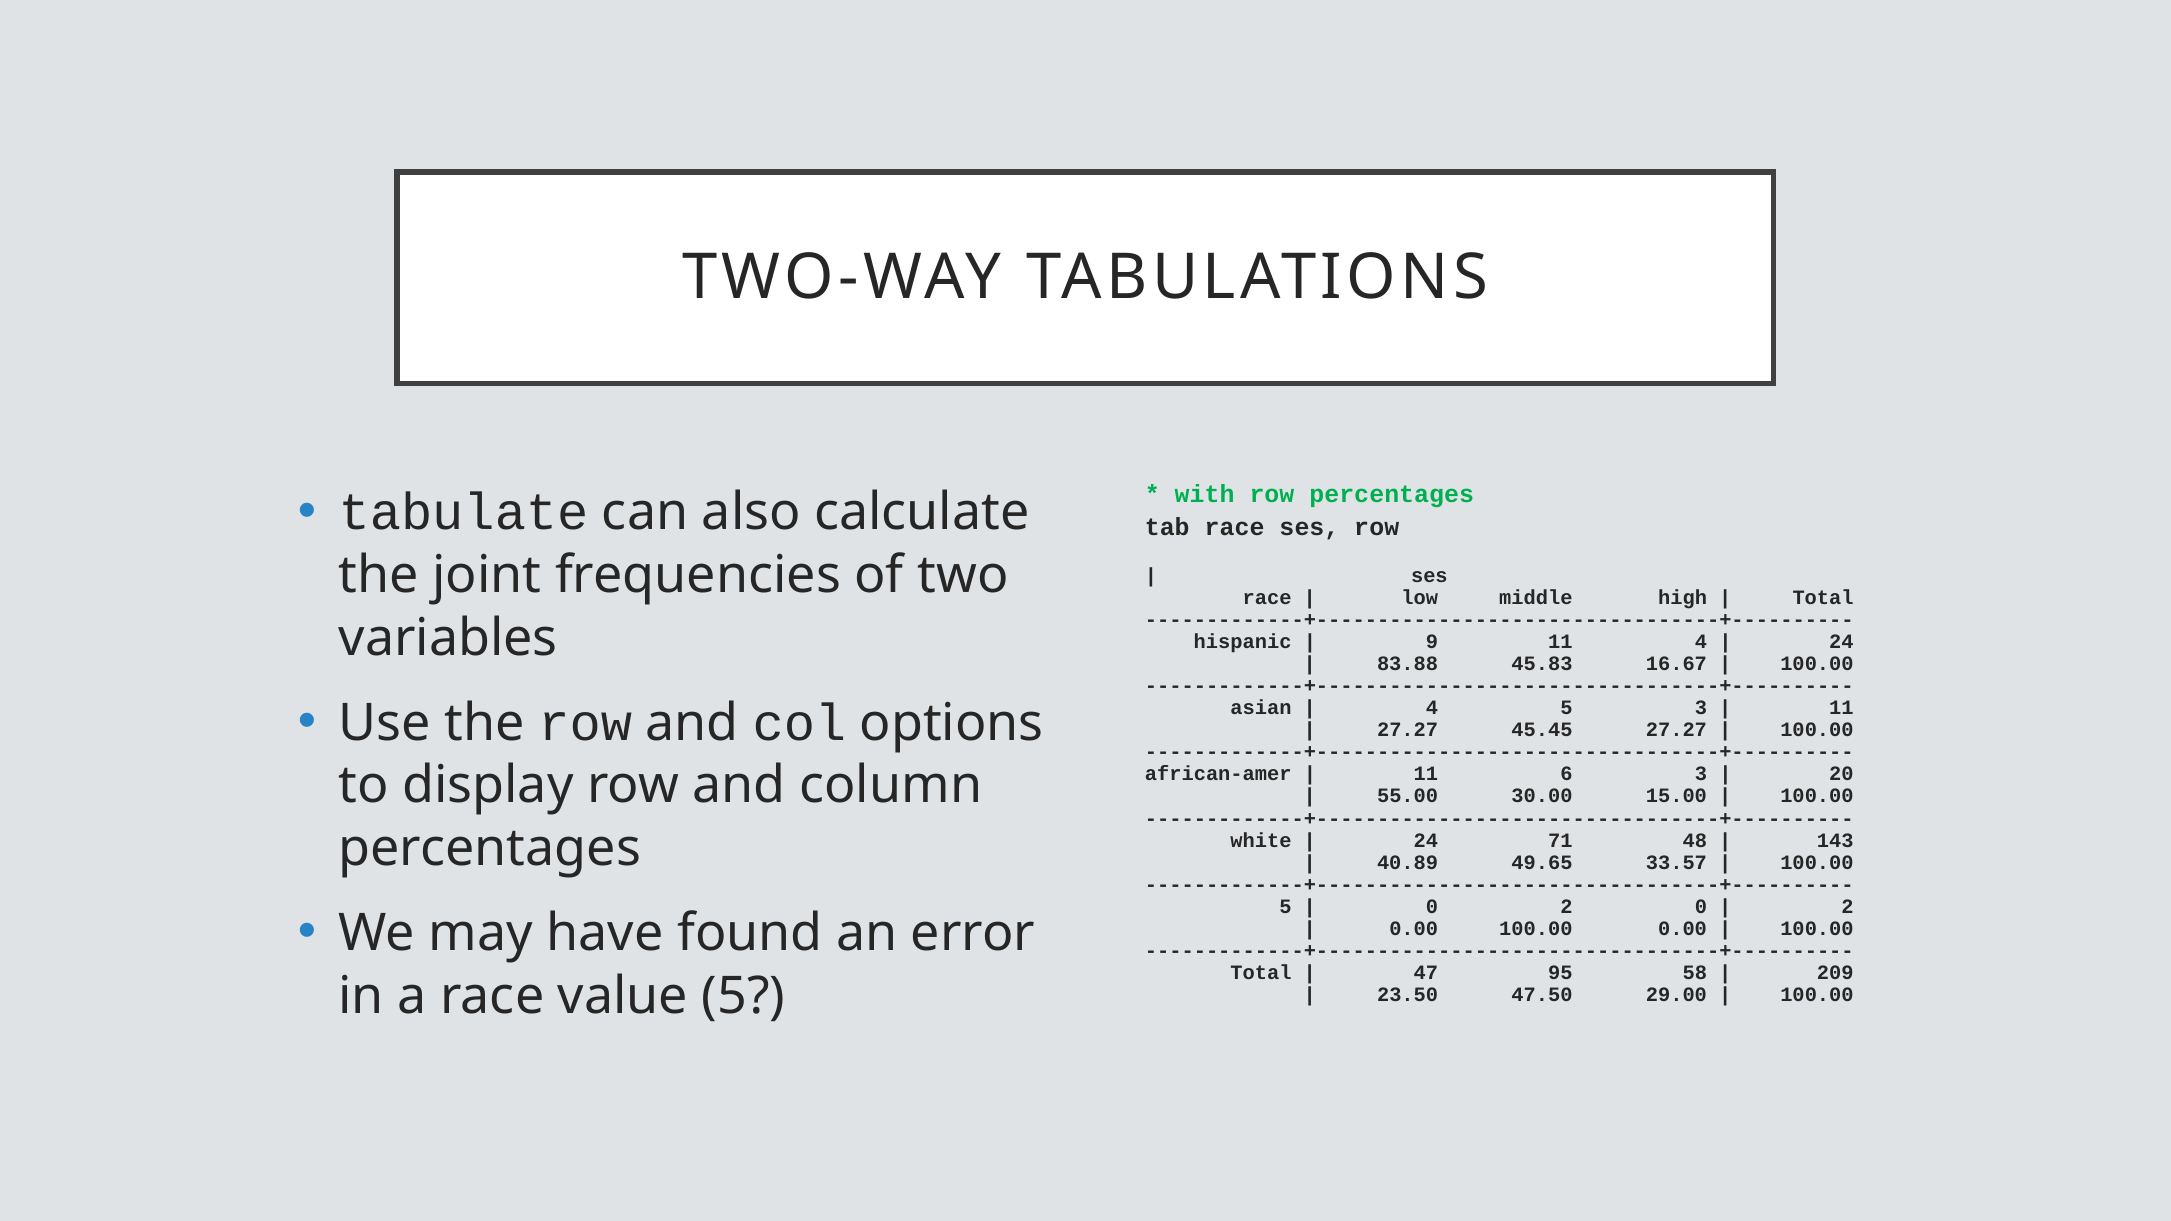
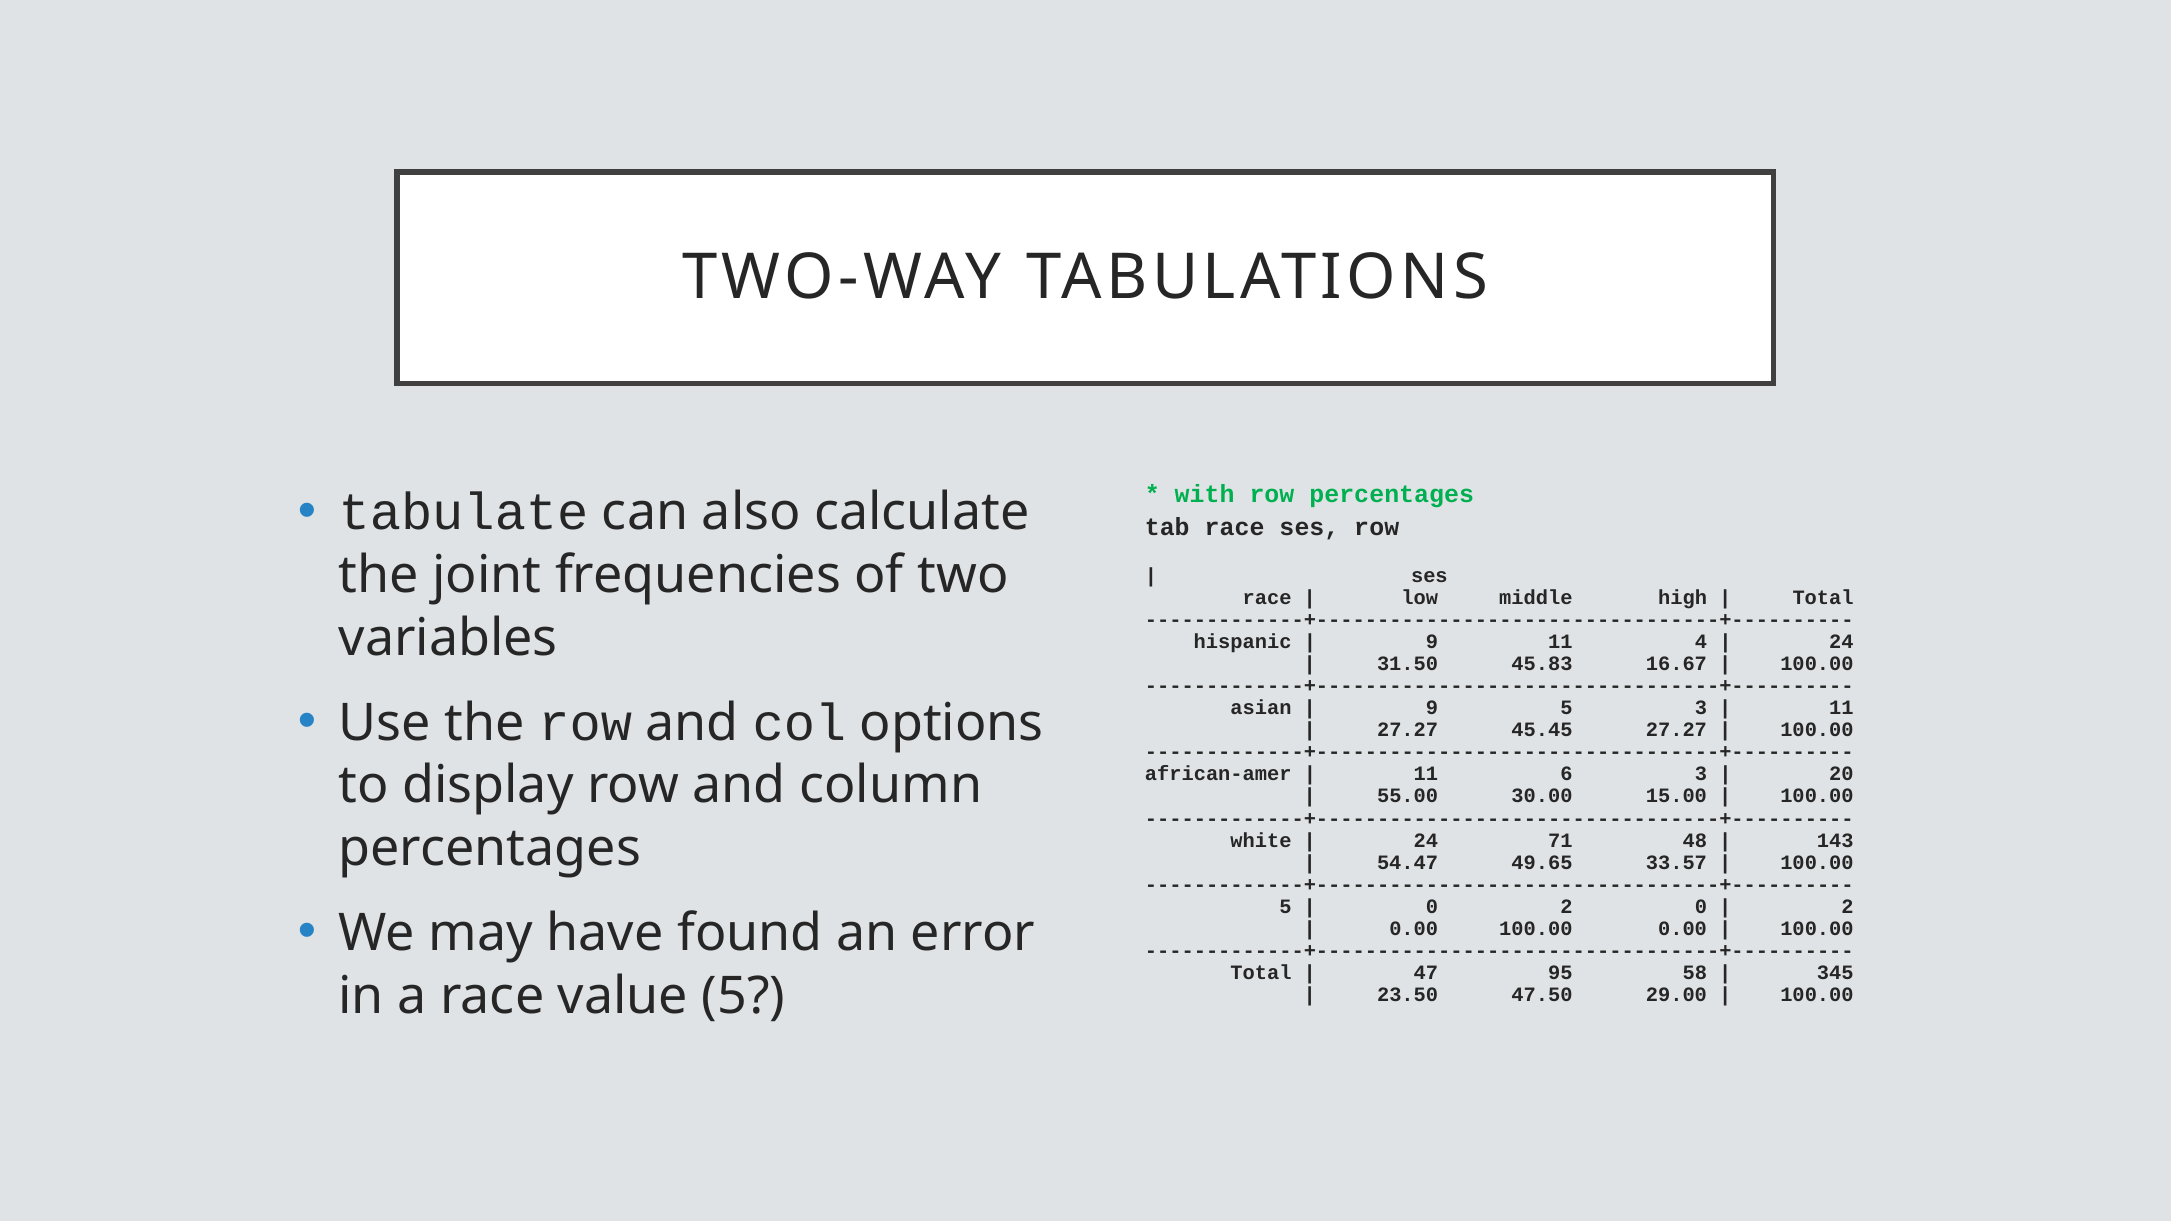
83.88: 83.88 -> 31.50
4 at (1432, 708): 4 -> 9
40.89: 40.89 -> 54.47
209: 209 -> 345
